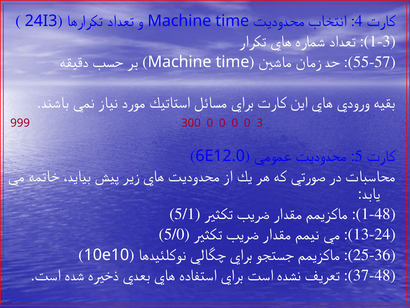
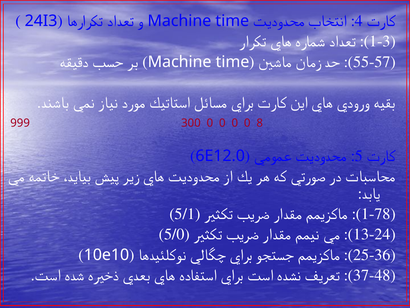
3: 3 -> 8
1-48: 1-48 -> 1-78
